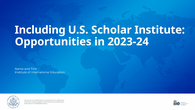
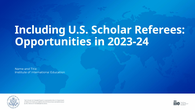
Scholar Institute: Institute -> Referees
